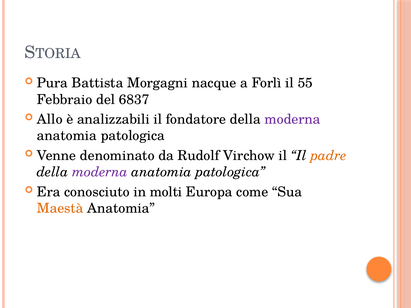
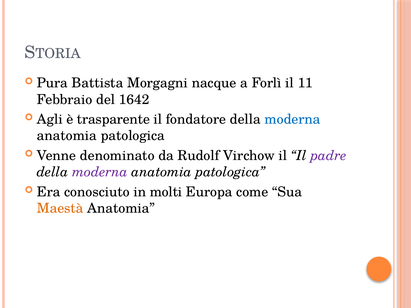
55: 55 -> 11
6837: 6837 -> 1642
Allo: Allo -> Agli
analizzabili: analizzabili -> trasparente
moderna at (293, 119) colour: purple -> blue
padre colour: orange -> purple
